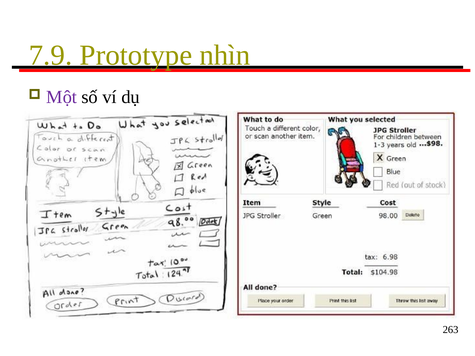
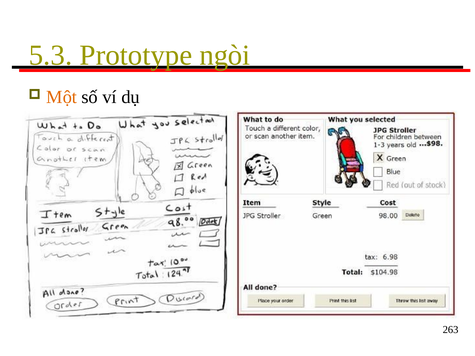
7.9: 7.9 -> 5.3
nhìn: nhìn -> ngòi
Một colour: purple -> orange
